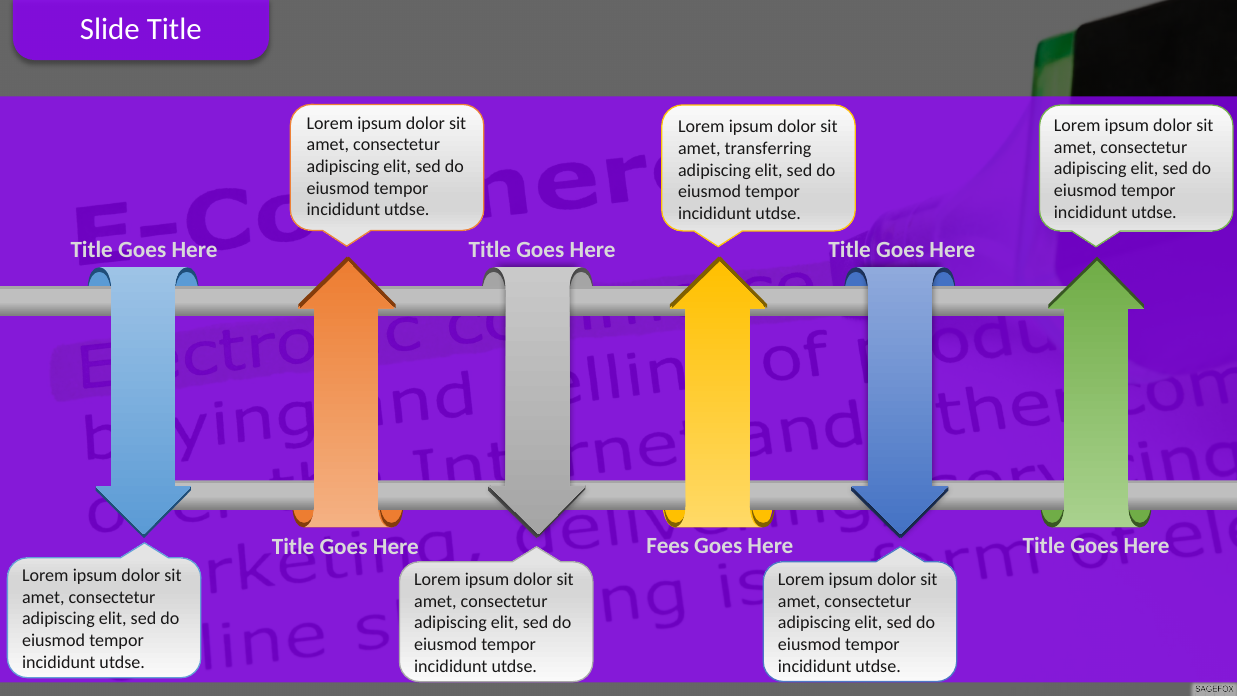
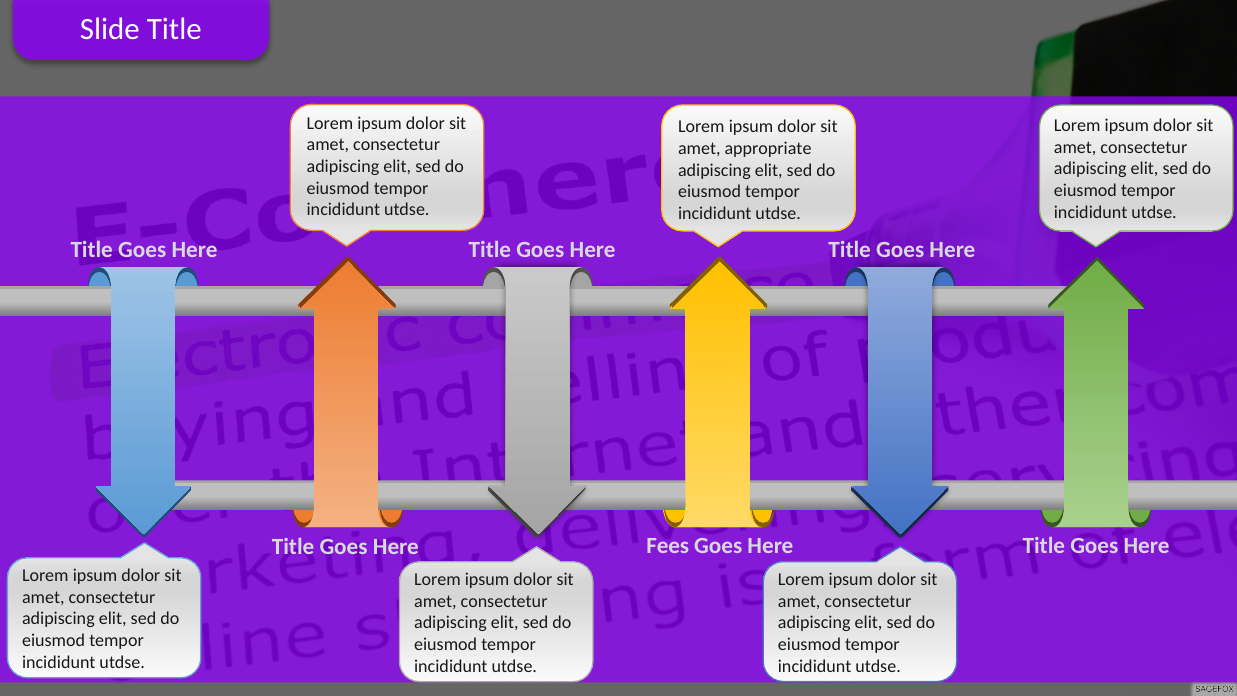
transferring: transferring -> appropriate
